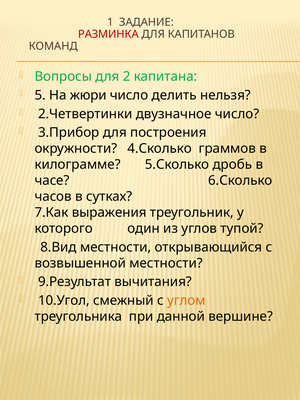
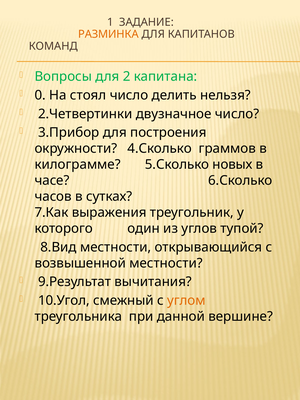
РАЗМИНКА colour: red -> orange
5: 5 -> 0
жюри: жюри -> стоял
дробь: дробь -> новых
